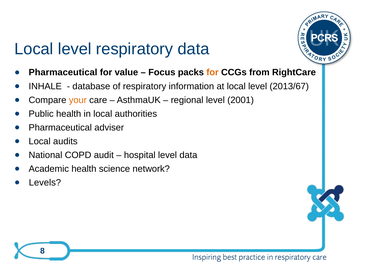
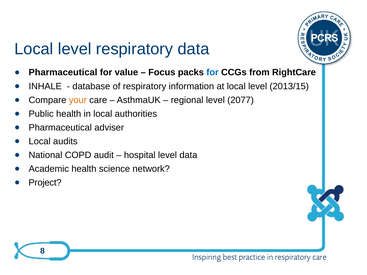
for at (213, 73) colour: orange -> blue
2013/67: 2013/67 -> 2013/15
2001: 2001 -> 2077
Levels: Levels -> Project
